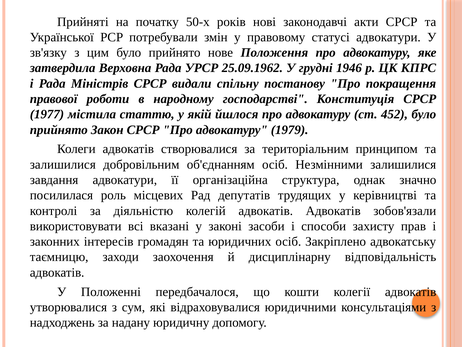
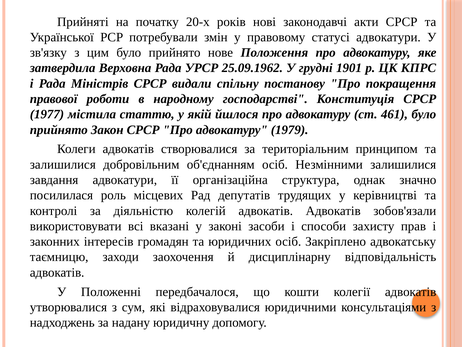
50-х: 50-х -> 20-х
1946: 1946 -> 1901
452: 452 -> 461
